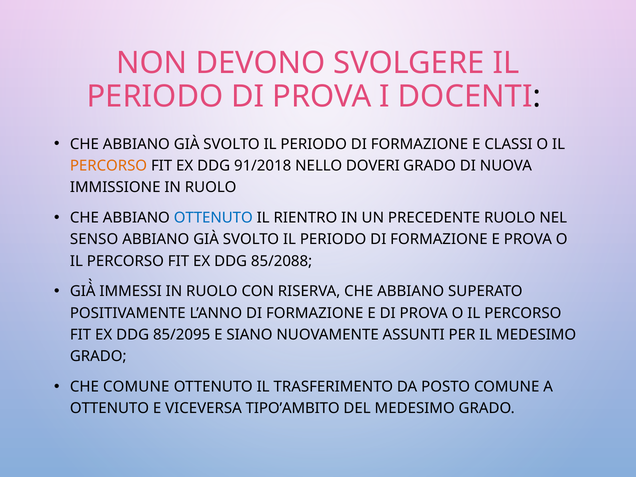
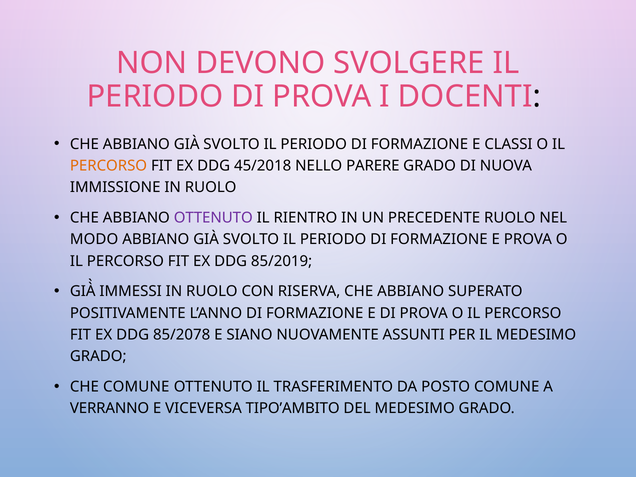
91/2018: 91/2018 -> 45/2018
DOVERI: DOVERI -> PARERE
OTTENUTO at (213, 218) colour: blue -> purple
SENSO: SENSO -> MODO
85/2088: 85/2088 -> 85/2019
85/2095: 85/2095 -> 85/2078
OTTENUTO at (109, 409): OTTENUTO -> VERRANNO
